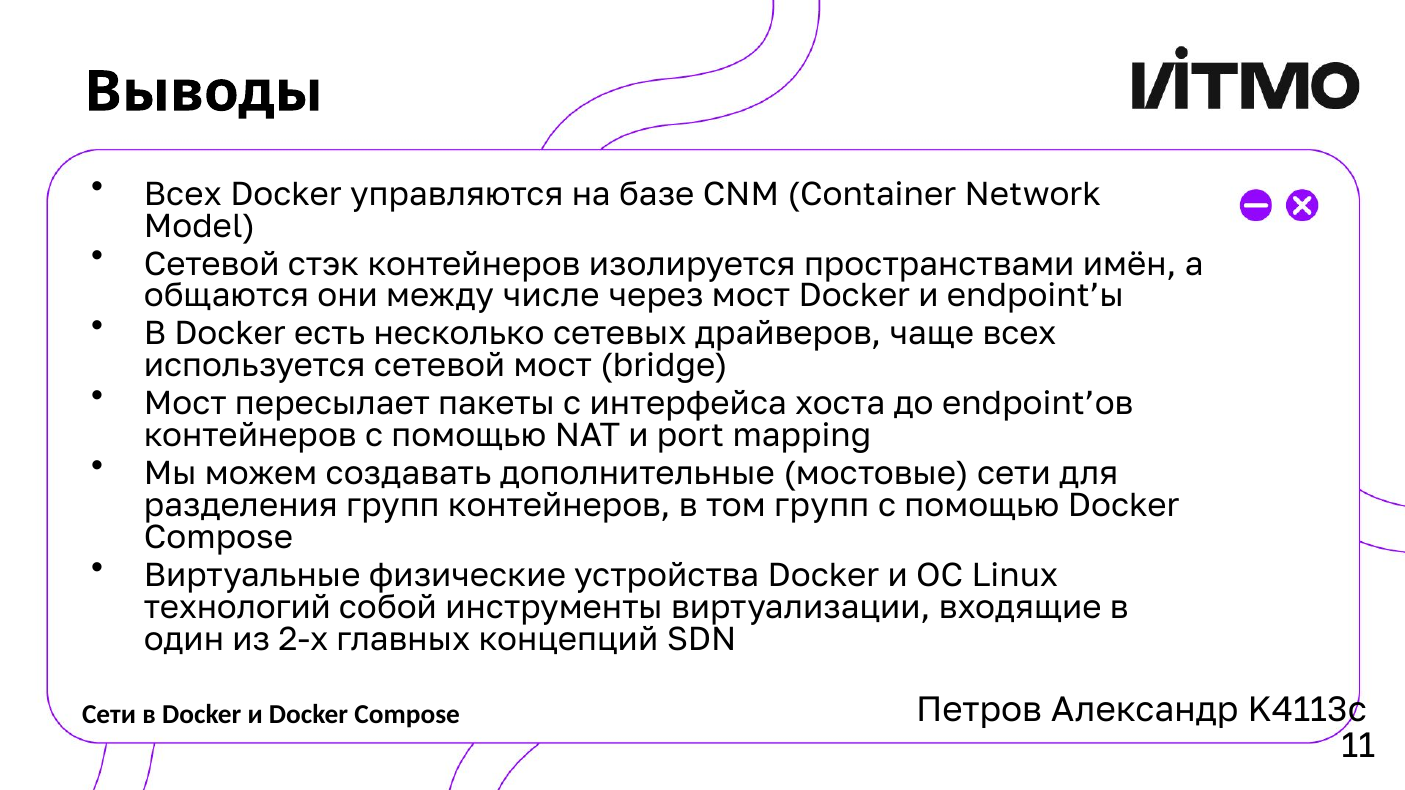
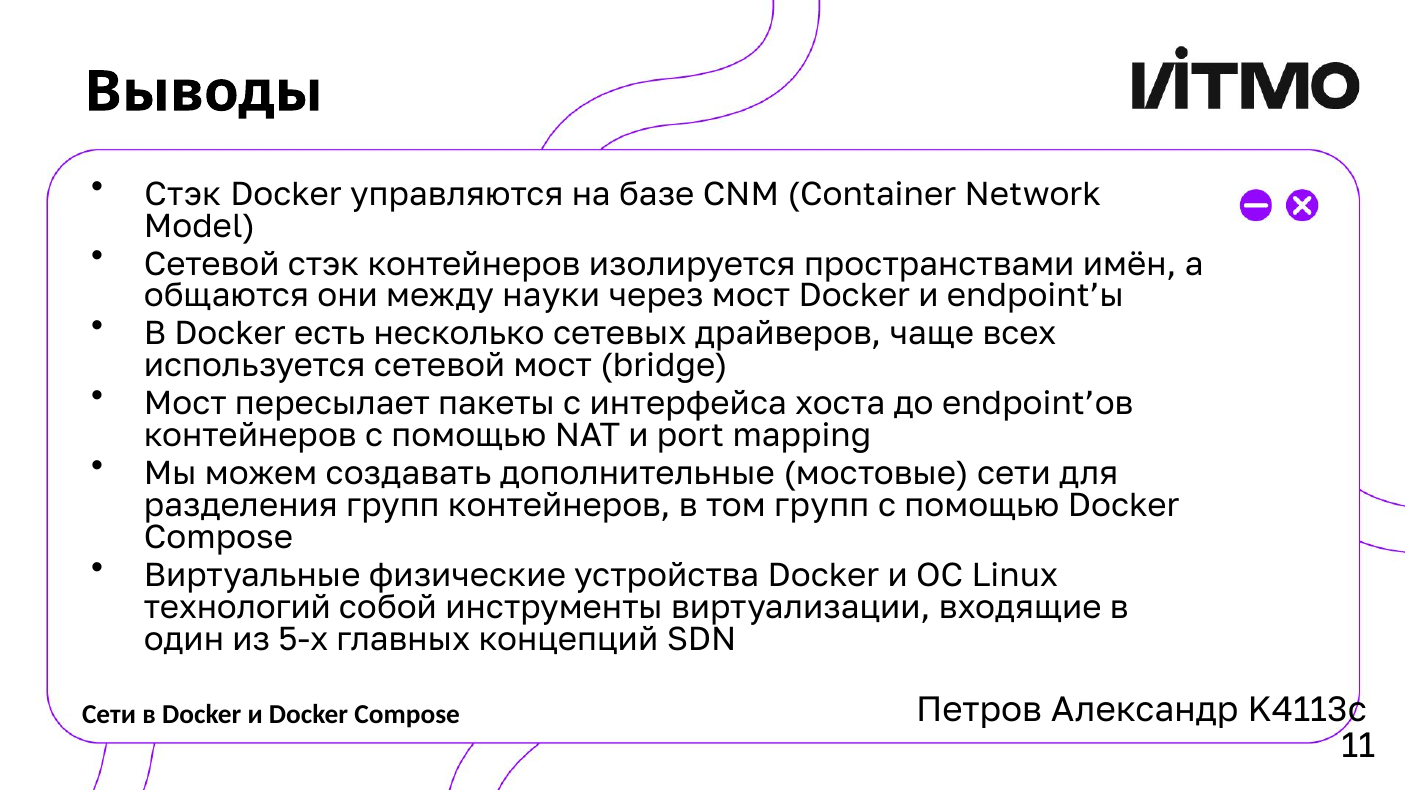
Всех at (183, 194): Всех -> Стэк
числе: числе -> науки
2-х: 2-х -> 5-х
